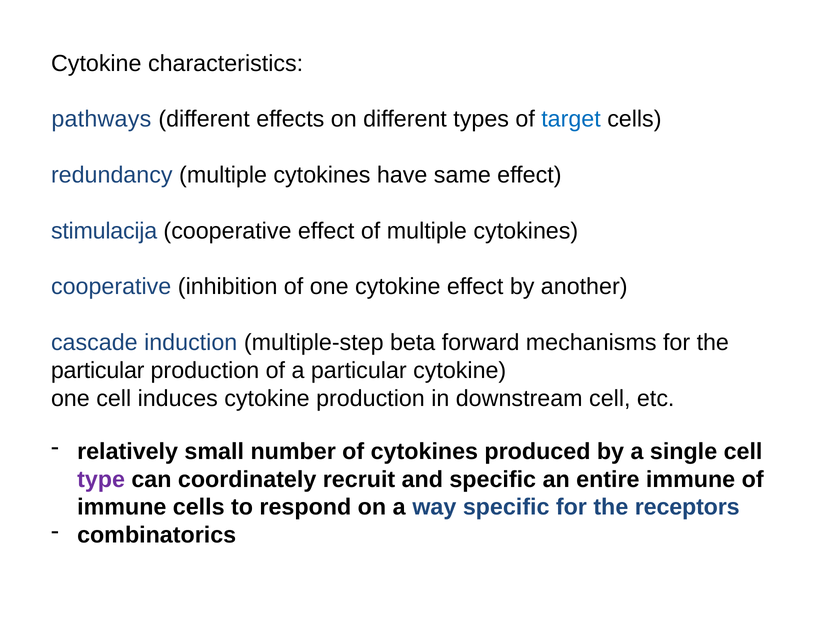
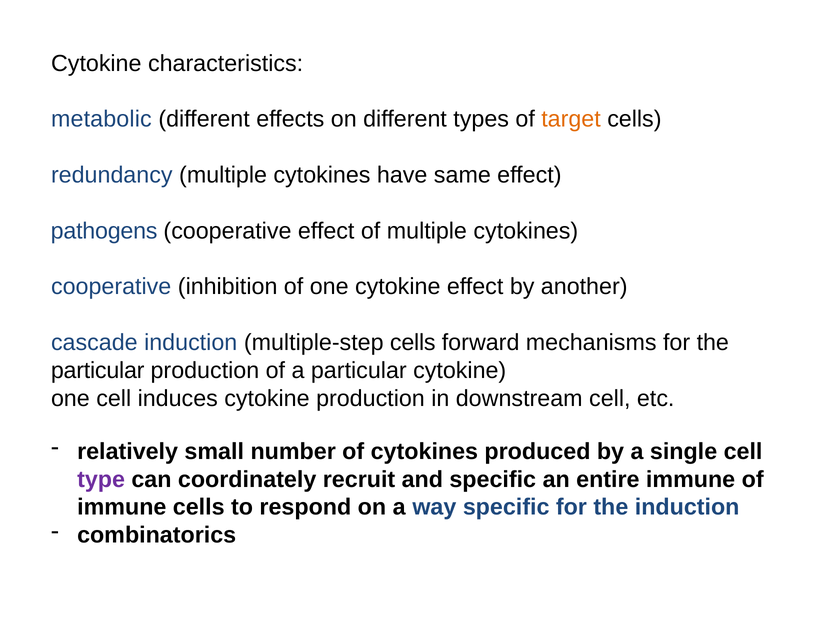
pathways: pathways -> metabolic
target colour: blue -> orange
stimulacija: stimulacija -> pathogens
multiple-step beta: beta -> cells
the receptors: receptors -> induction
